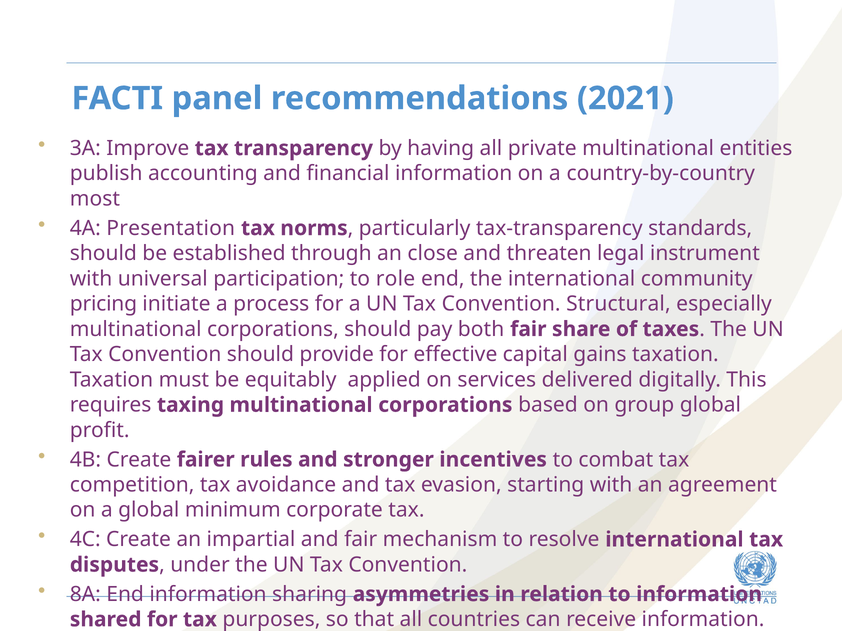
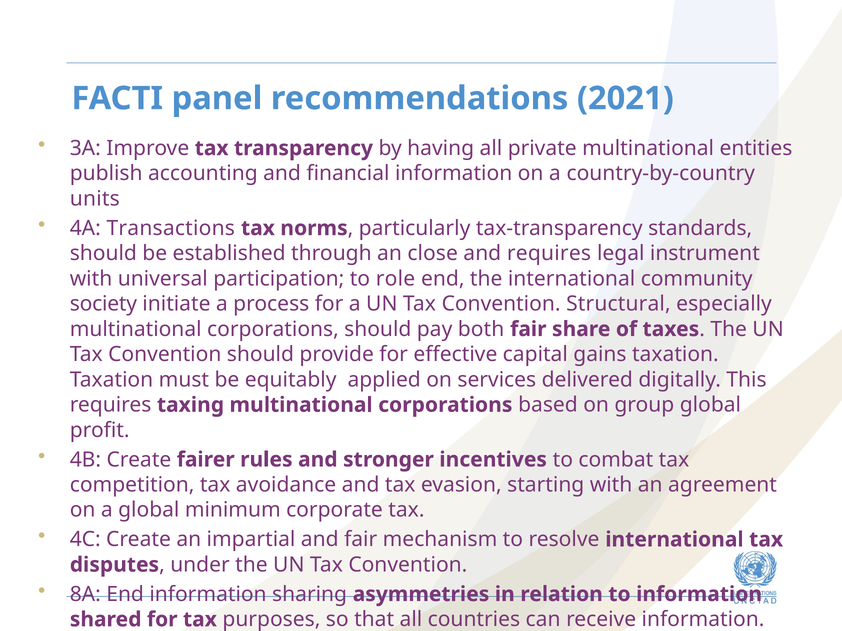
most: most -> units
Presentation: Presentation -> Transactions
and threaten: threaten -> requires
pricing: pricing -> society
